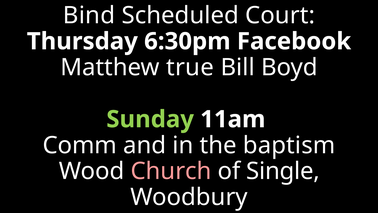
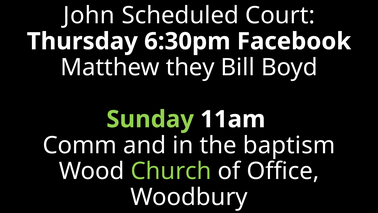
Bind: Bind -> John
true: true -> they
Church colour: pink -> light green
Single: Single -> Office
